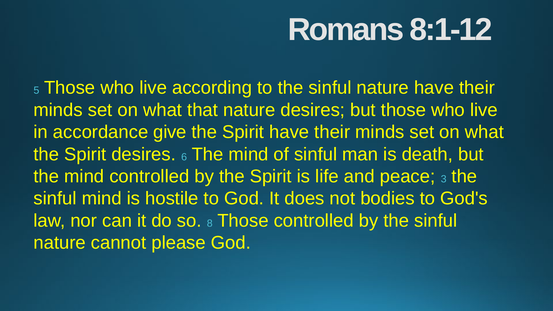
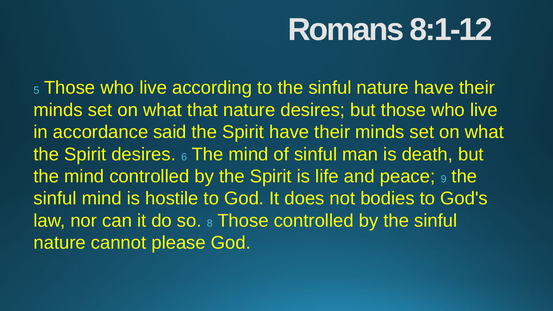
give: give -> said
3: 3 -> 9
